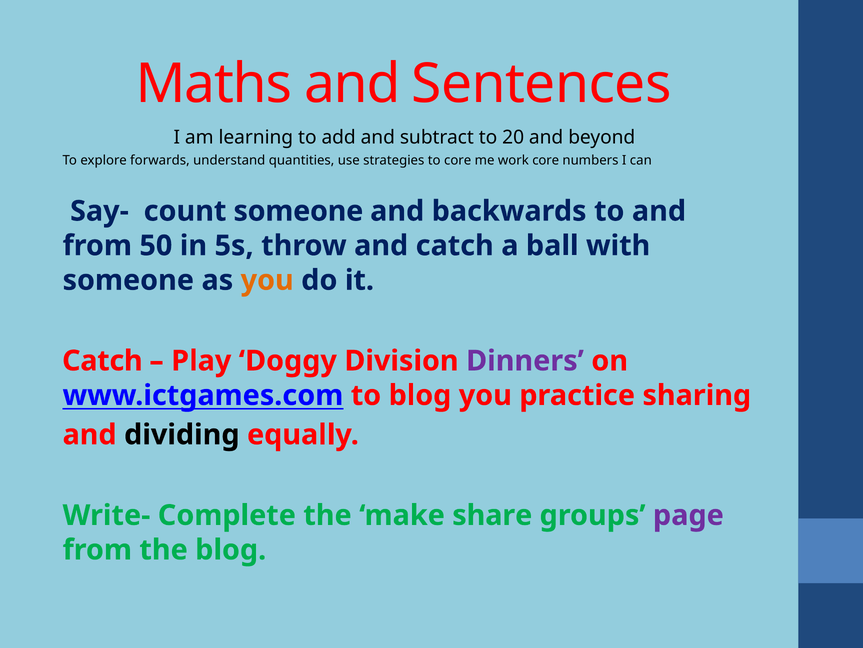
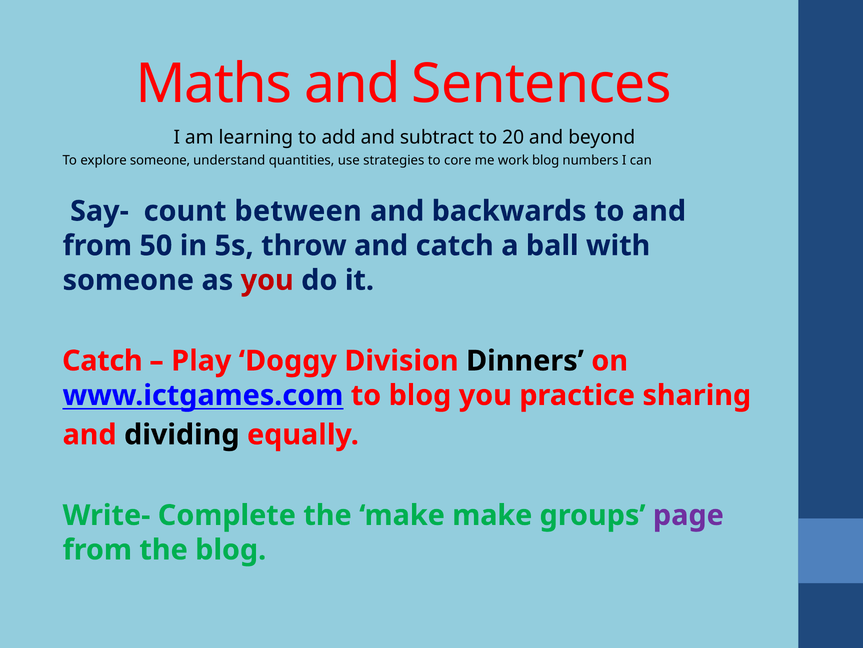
explore forwards: forwards -> someone
work core: core -> blog
count someone: someone -> between
you at (267, 280) colour: orange -> red
Dinners colour: purple -> black
make share: share -> make
